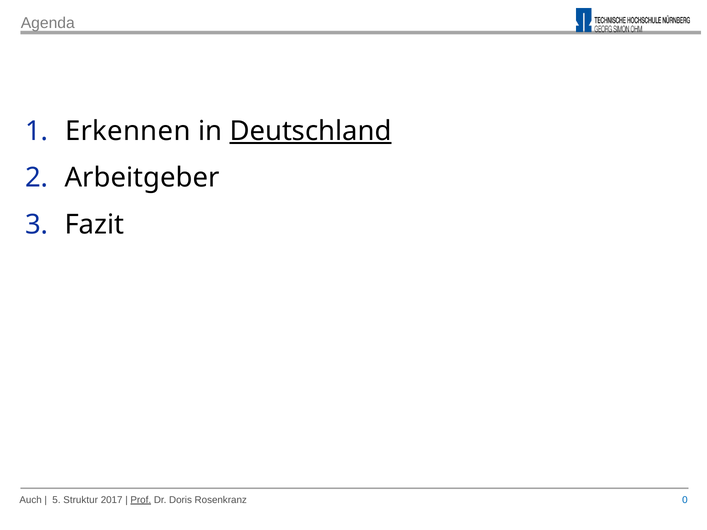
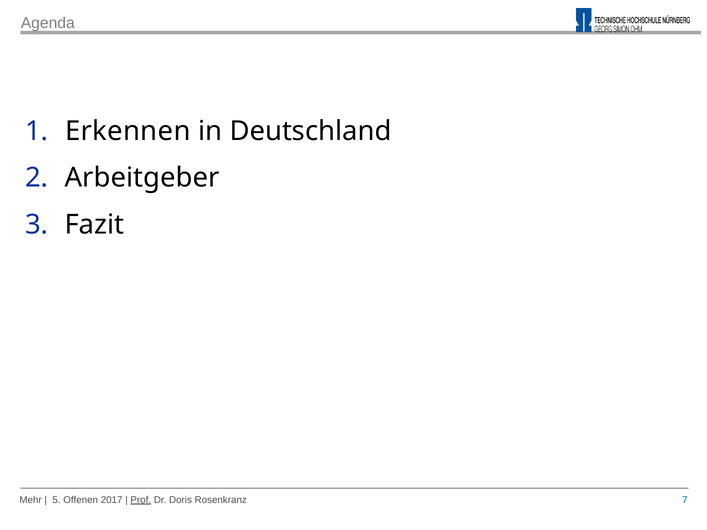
Deutschland underline: present -> none
Auch: Auch -> Mehr
Struktur: Struktur -> Offenen
0: 0 -> 7
